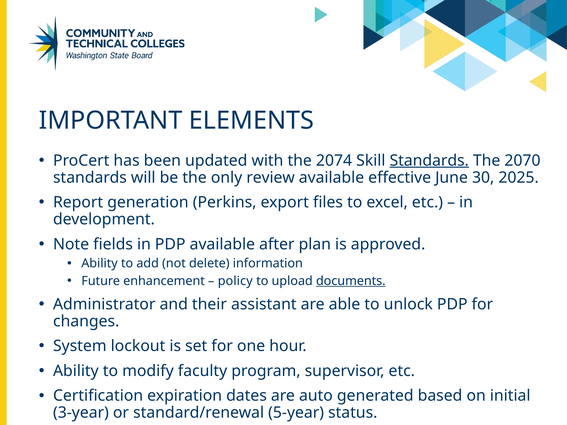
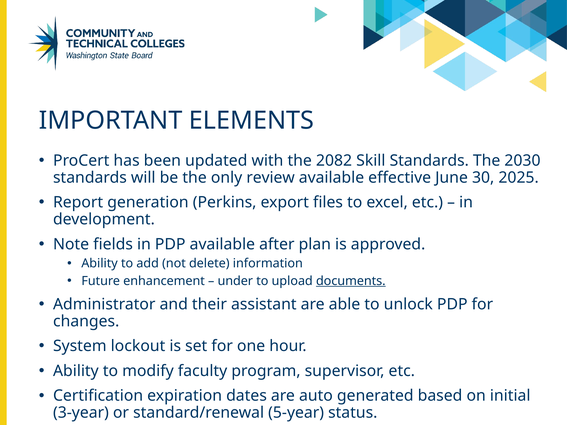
2074: 2074 -> 2082
Standards at (429, 161) underline: present -> none
2070: 2070 -> 2030
policy: policy -> under
